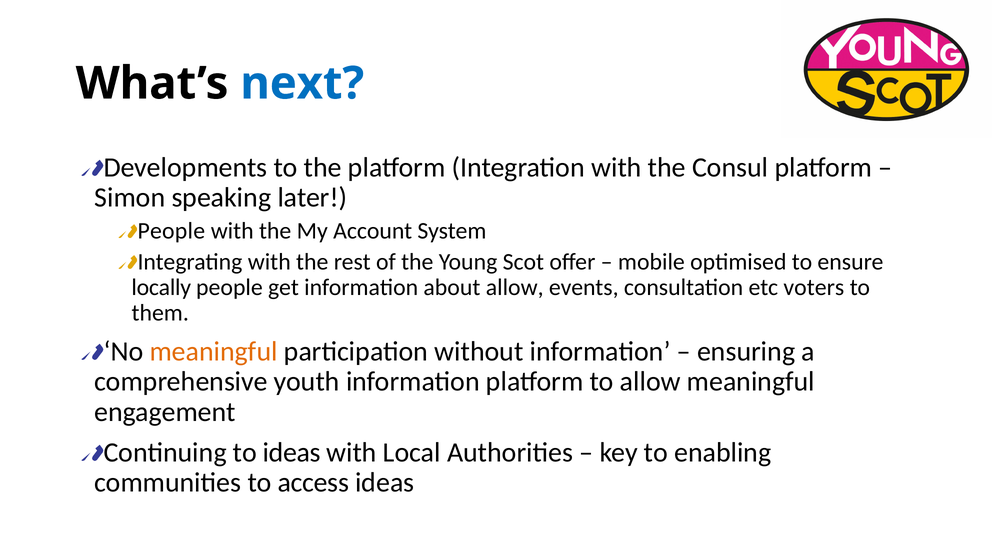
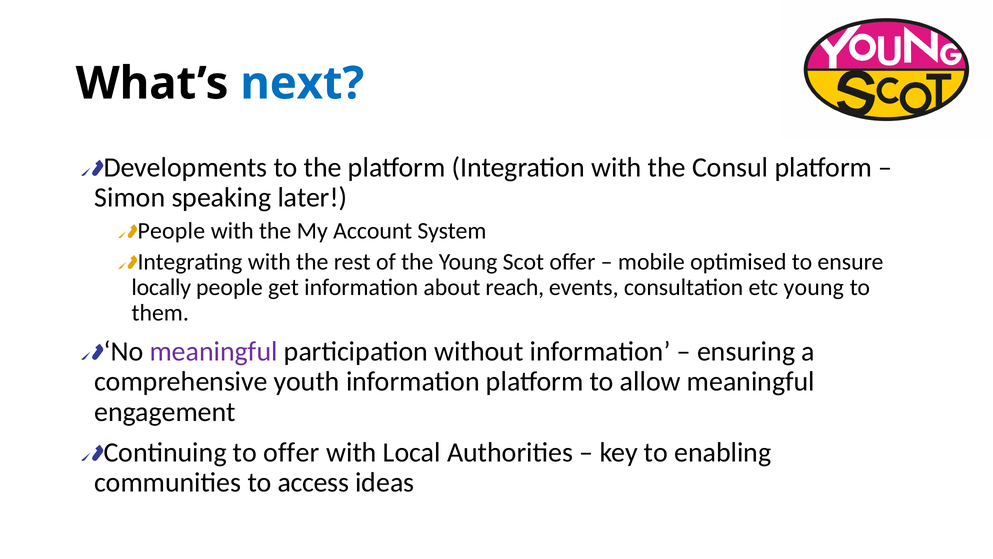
about allow: allow -> reach
etc voters: voters -> young
meaningful at (214, 351) colour: orange -> purple
to ideas: ideas -> offer
